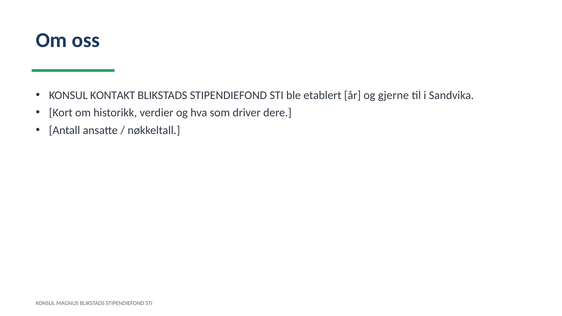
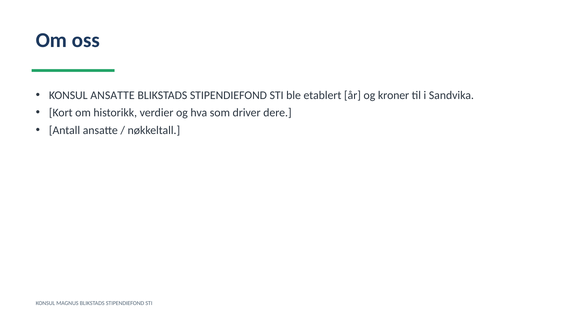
KONSUL KONTAKT: KONTAKT -> ANSATTE
gjerne: gjerne -> kroner
